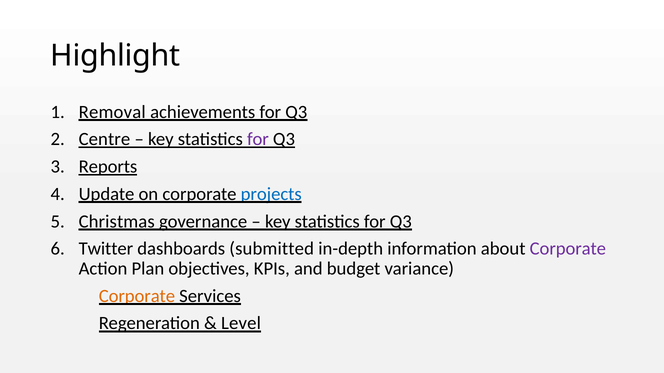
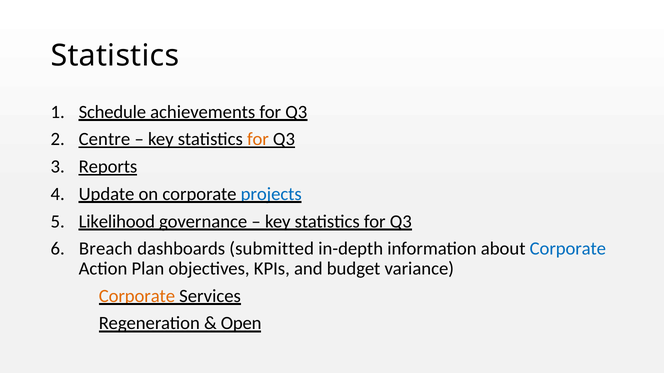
Highlight at (115, 56): Highlight -> Statistics
Removal: Removal -> Schedule
for at (258, 140) colour: purple -> orange
Christmas: Christmas -> Likelihood
Twitter: Twitter -> Breach
Corporate at (568, 249) colour: purple -> blue
Level: Level -> Open
